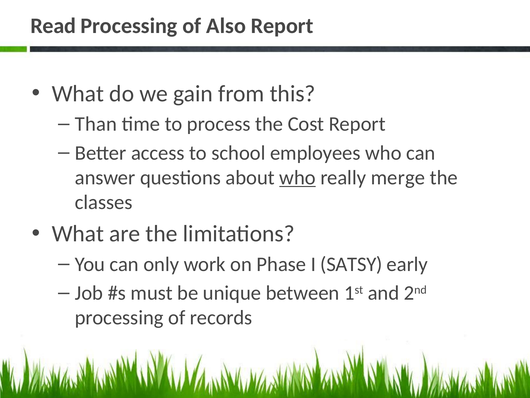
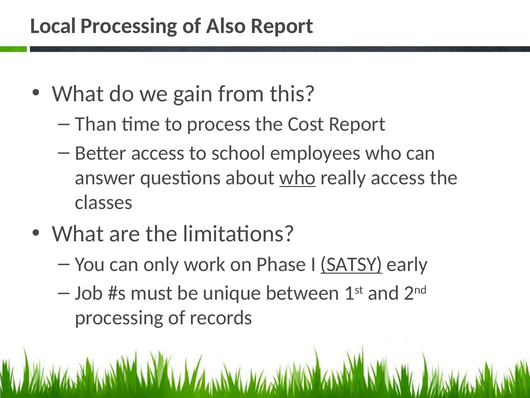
Read: Read -> Local
really merge: merge -> access
SATSY underline: none -> present
